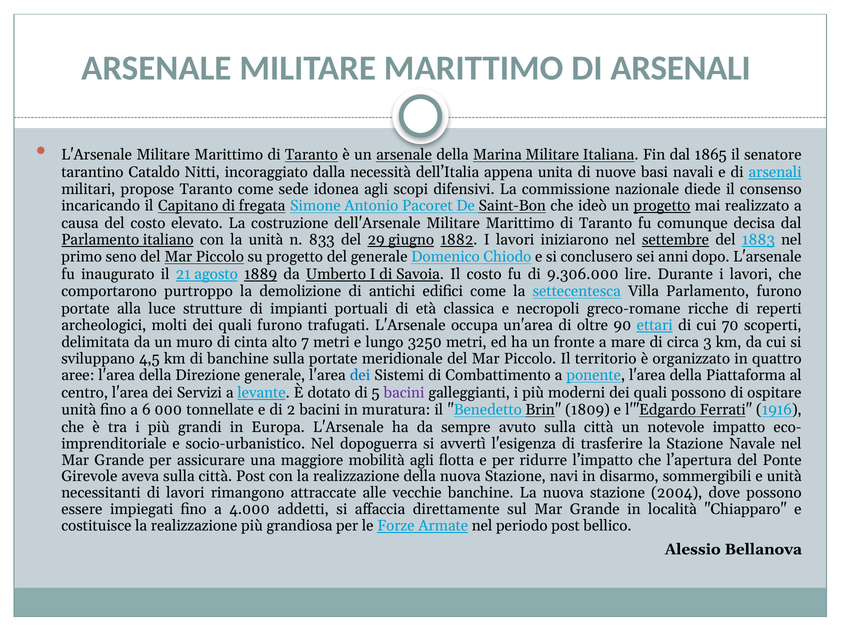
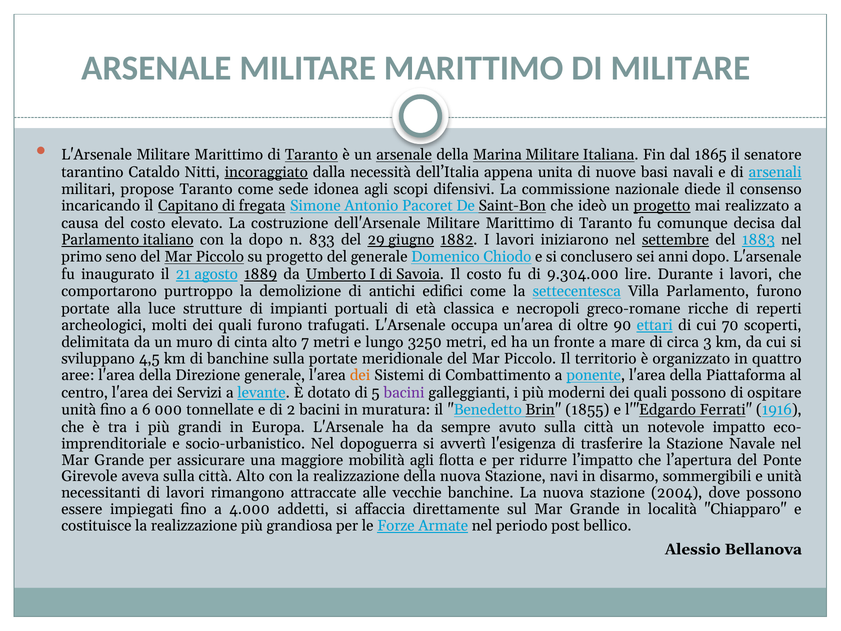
MARITTIMO DI ARSENALI: ARSENALI -> MILITARE
incoraggiato underline: none -> present
la unità: unità -> dopo
9.306.000: 9.306.000 -> 9.304.000
dei at (360, 375) colour: blue -> orange
1809: 1809 -> 1855
città Post: Post -> Alto
